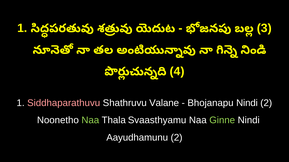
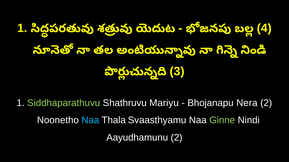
3: 3 -> 4
4: 4 -> 3
Siddhaparathuvu colour: pink -> light green
Valane: Valane -> Mariyu
Bhojanapu Nindi: Nindi -> Nera
Naa at (90, 121) colour: light green -> light blue
